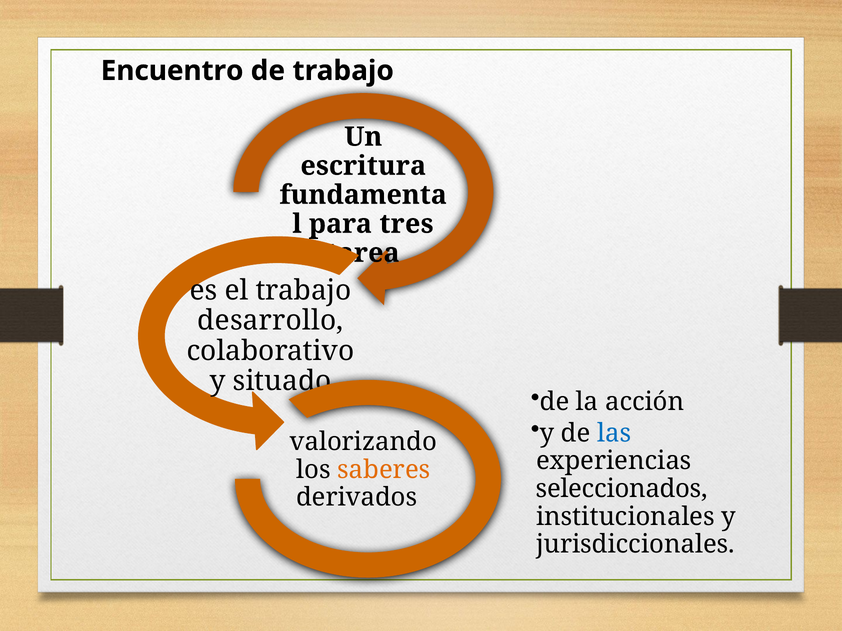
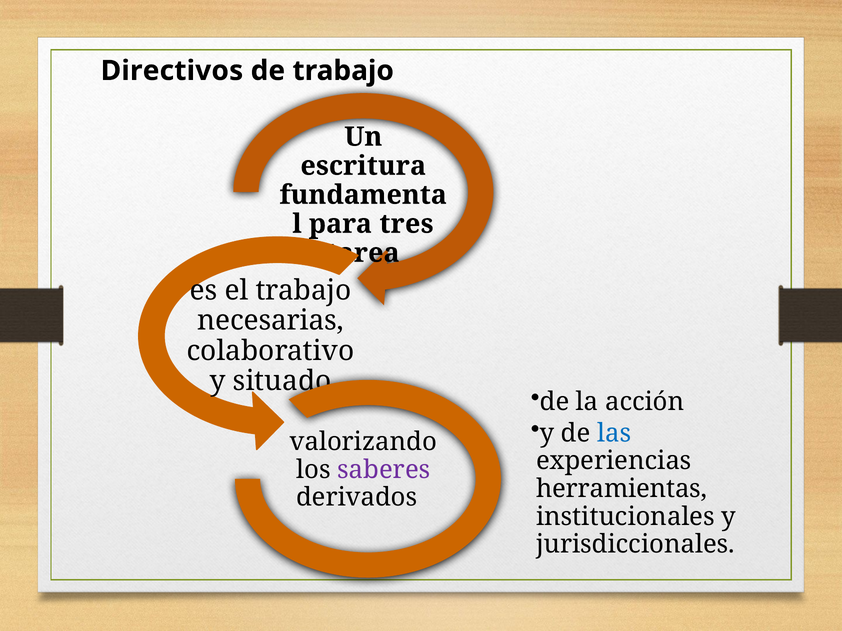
Encuentro: Encuentro -> Directivos
desarrollo: desarrollo -> necesarias
saberes colour: orange -> purple
seleccionados: seleccionados -> herramientas
